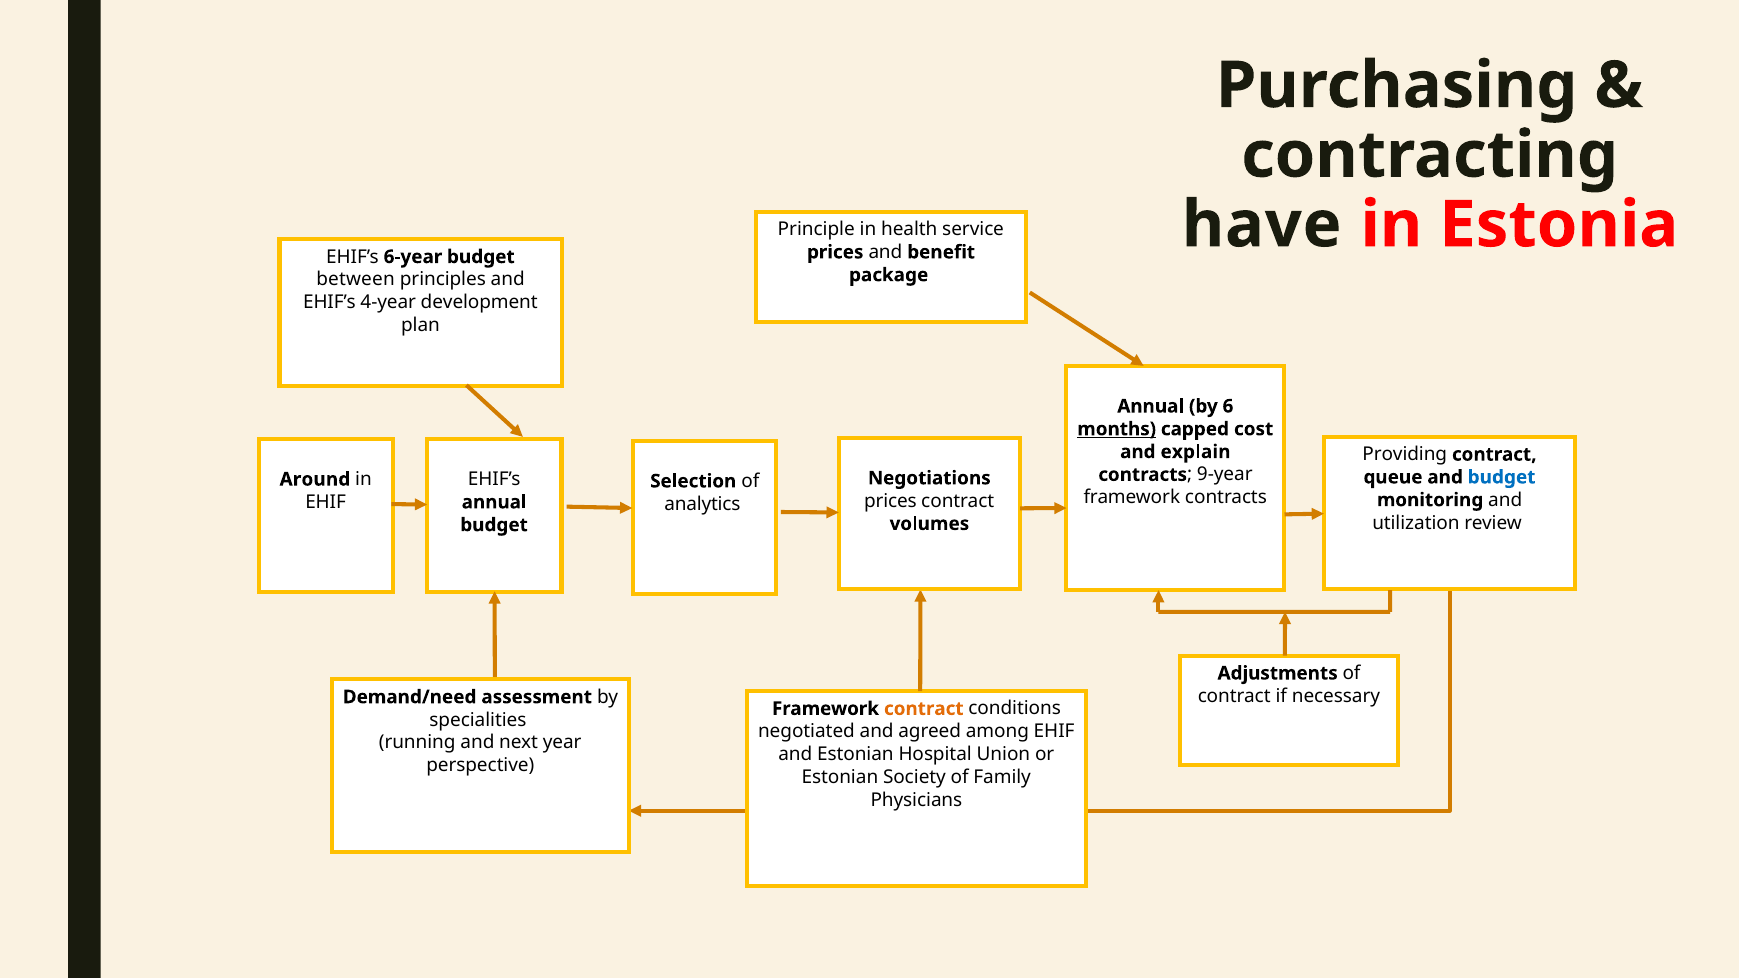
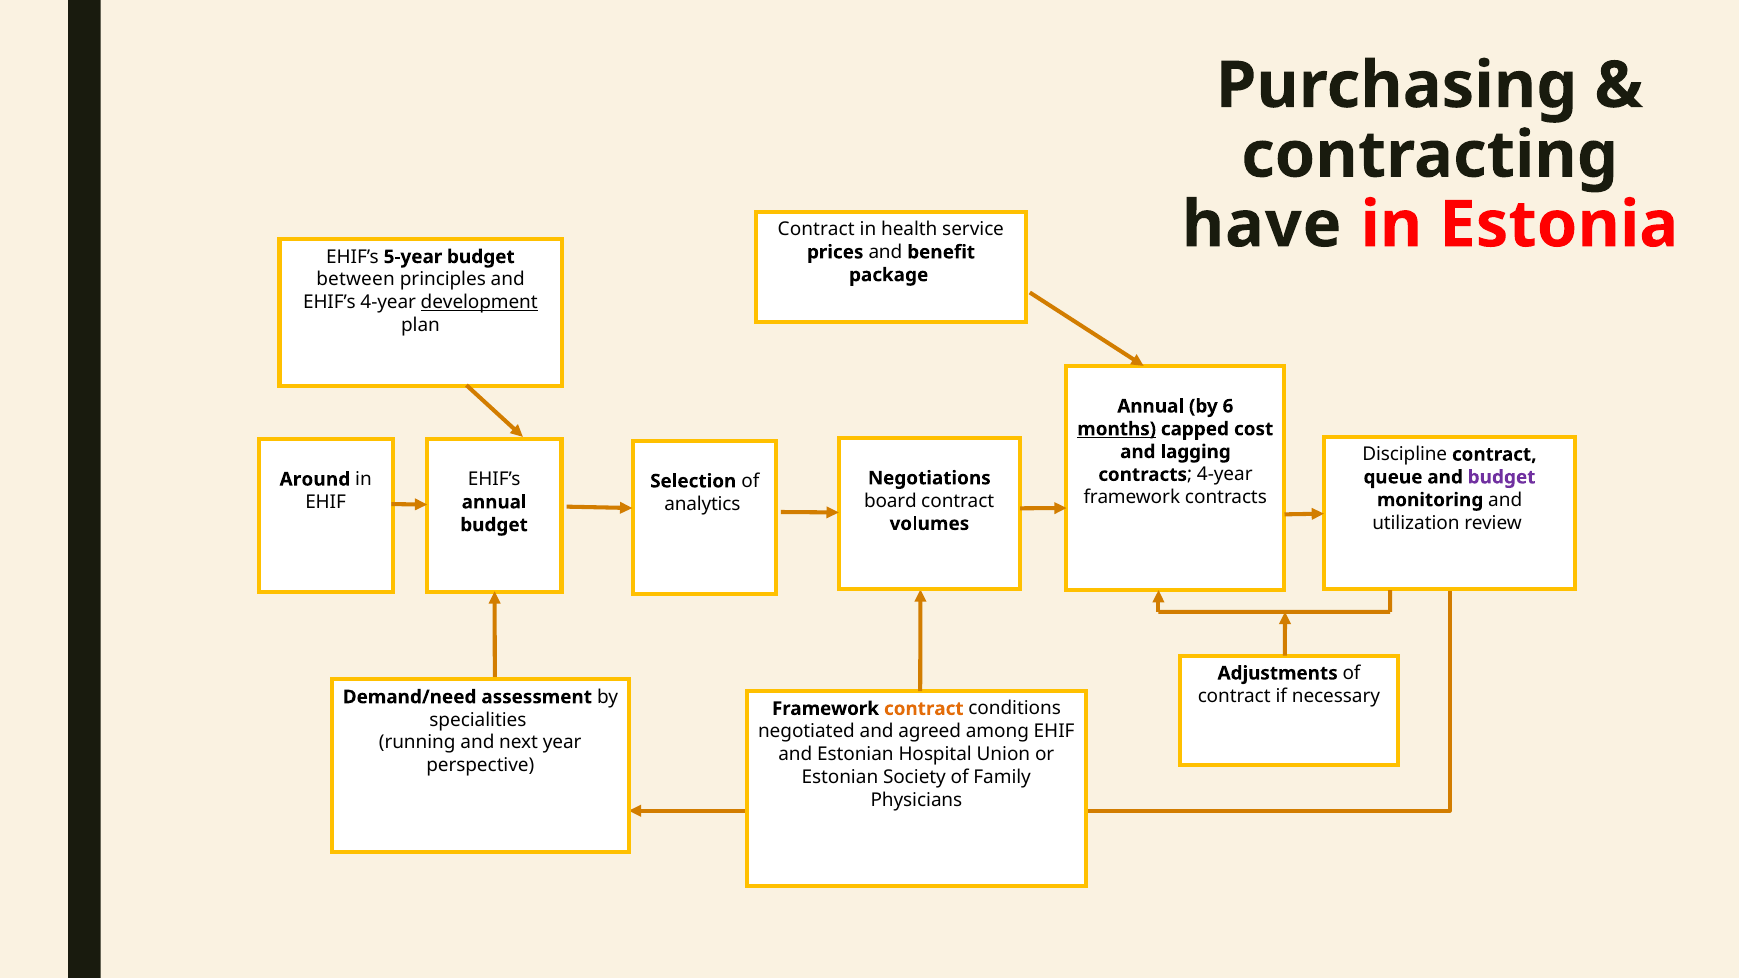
Principle at (816, 229): Principle -> Contract
6-year: 6-year -> 5-year
development underline: none -> present
explain: explain -> lagging
Providing: Providing -> Discipline
contracts 9-year: 9-year -> 4-year
budget at (1502, 477) colour: blue -> purple
prices at (890, 501): prices -> board
